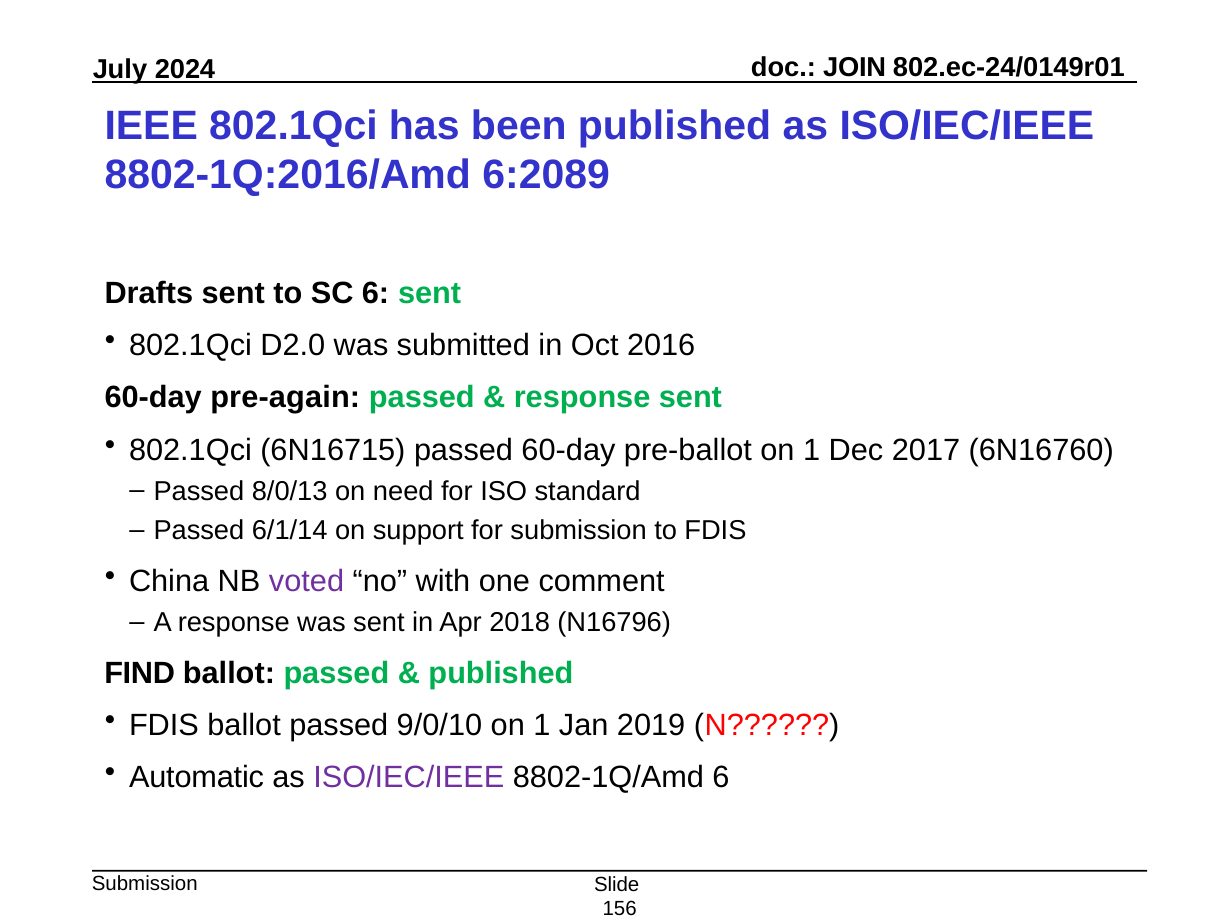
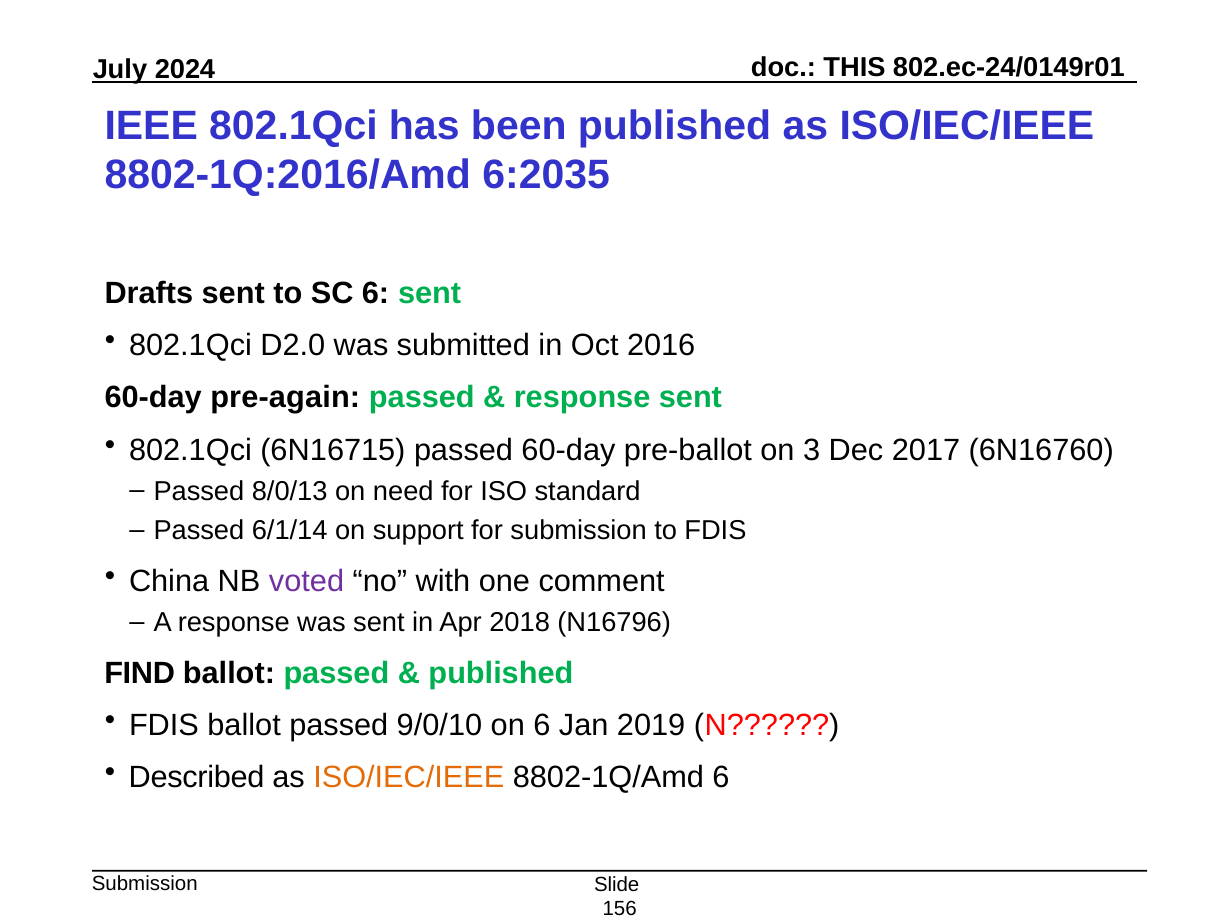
JOIN: JOIN -> THIS
6:2089: 6:2089 -> 6:2035
pre-ballot on 1: 1 -> 3
9/0/10 on 1: 1 -> 6
Automatic: Automatic -> Described
ISO/IEC/IEEE at (409, 778) colour: purple -> orange
